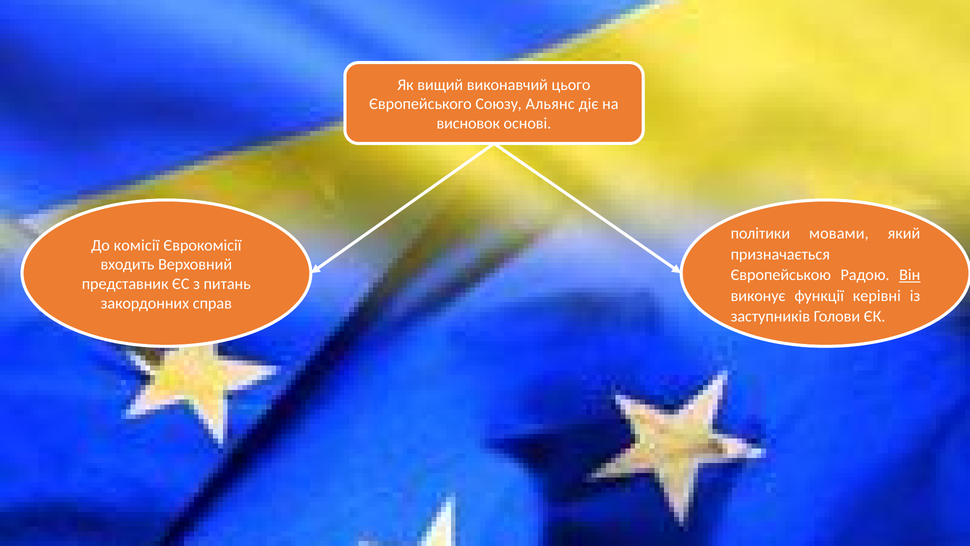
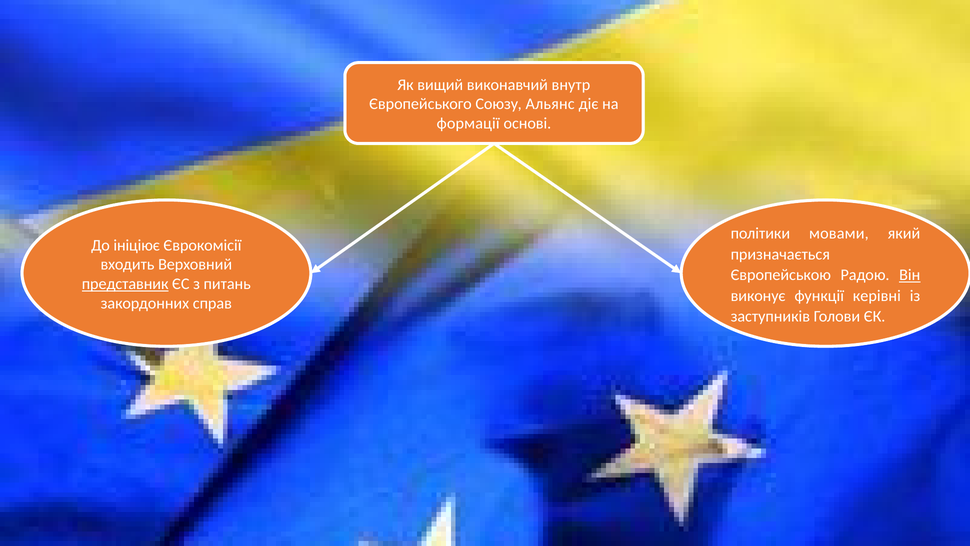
цього: цього -> внутр
висновок: висновок -> формації
комісії: комісії -> ініціює
представник underline: none -> present
